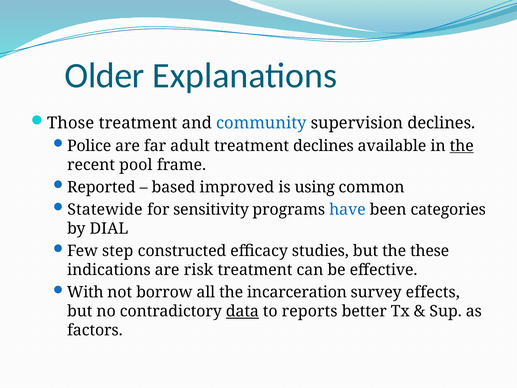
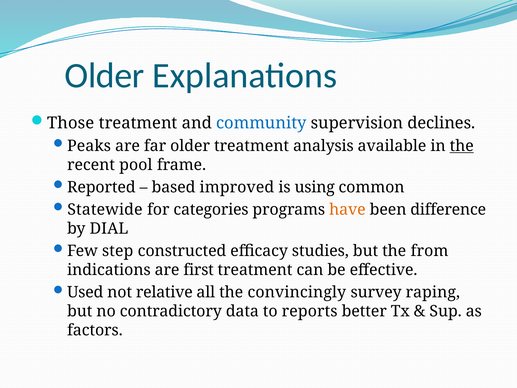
Police: Police -> Peaks
far adult: adult -> older
treatment declines: declines -> analysis
sensitivity: sensitivity -> categories
have colour: blue -> orange
categories: categories -> difference
these: these -> from
risk: risk -> first
With: With -> Used
borrow: borrow -> relative
incarceration: incarceration -> convincingly
effects: effects -> raping
data underline: present -> none
